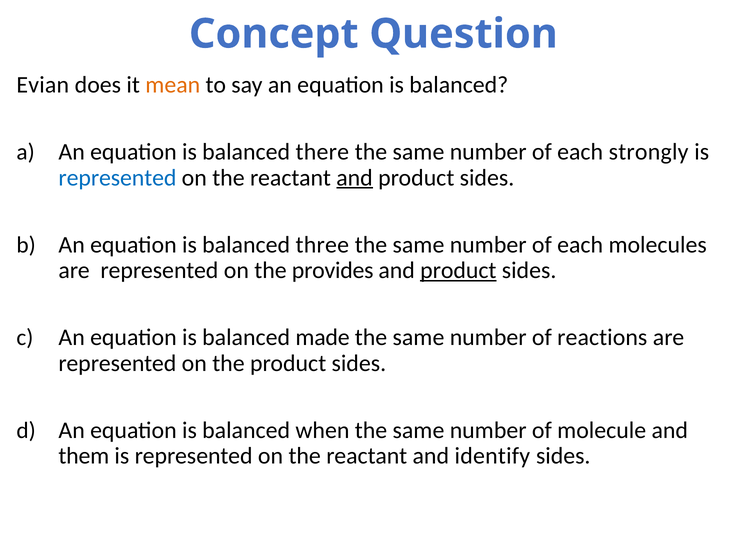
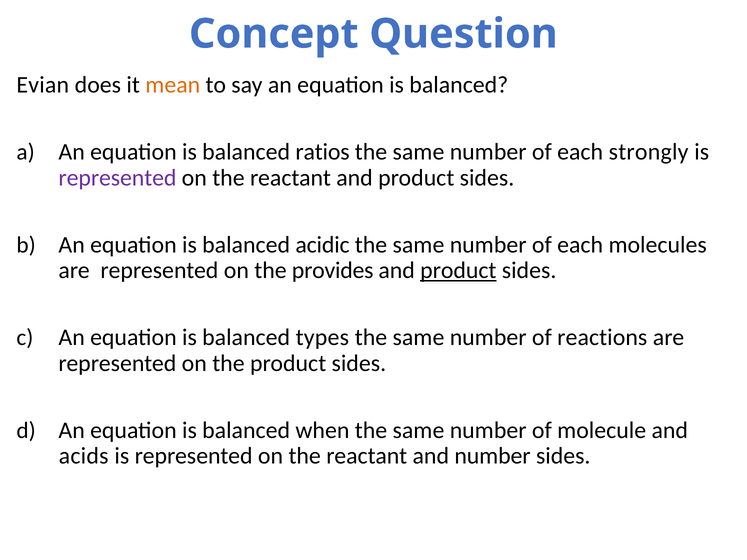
there: there -> ratios
represented at (117, 178) colour: blue -> purple
and at (355, 178) underline: present -> none
three: three -> acidic
made: made -> types
them: them -> acids
and identify: identify -> number
